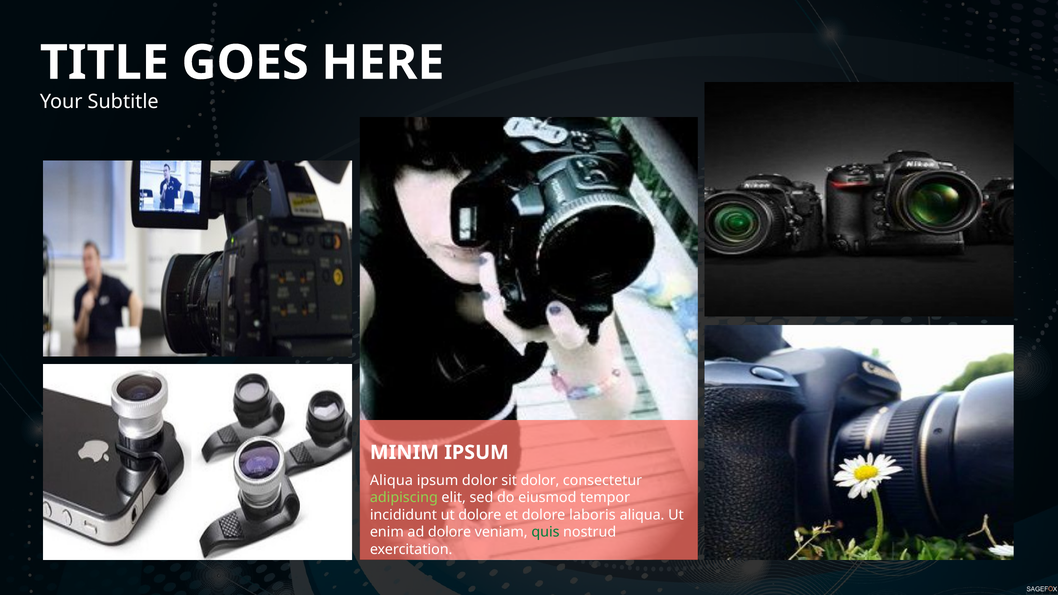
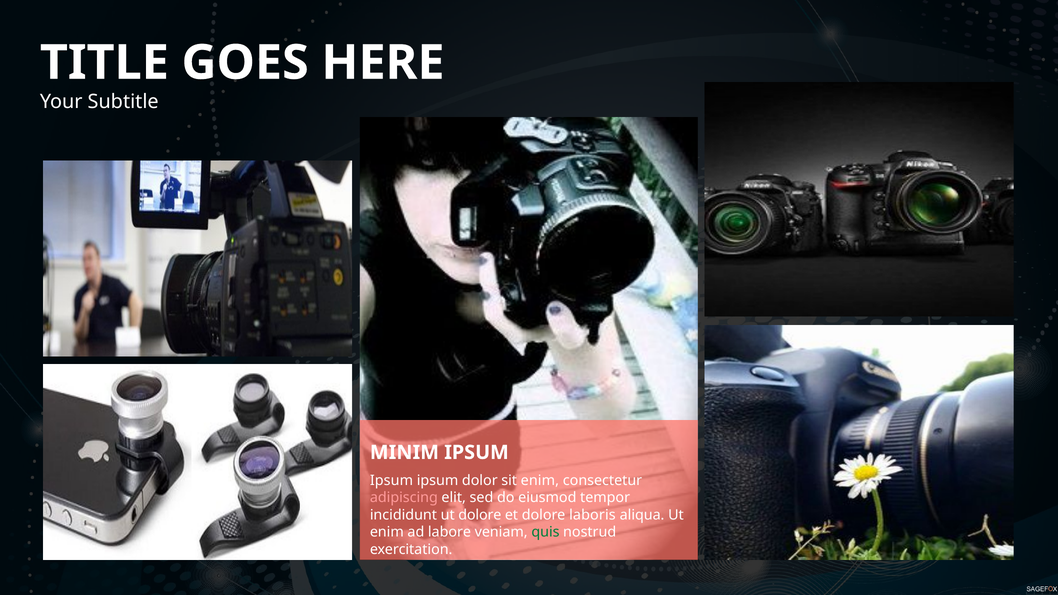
Aliqua at (391, 481): Aliqua -> Ipsum
sit dolor: dolor -> enim
adipiscing colour: light green -> pink
ad dolore: dolore -> labore
